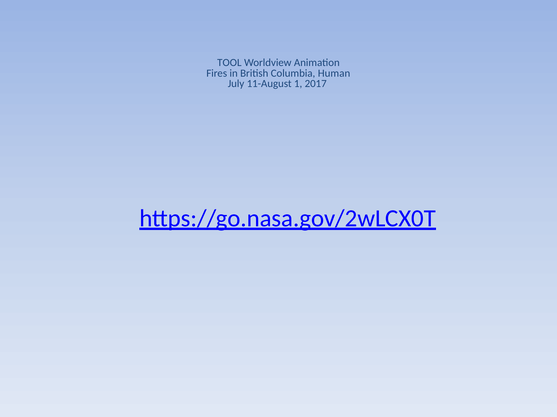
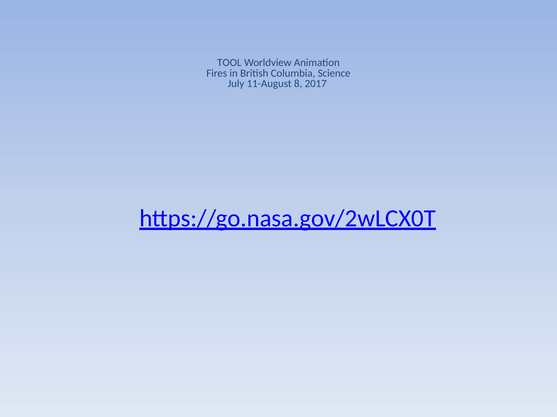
Human: Human -> Science
1: 1 -> 8
